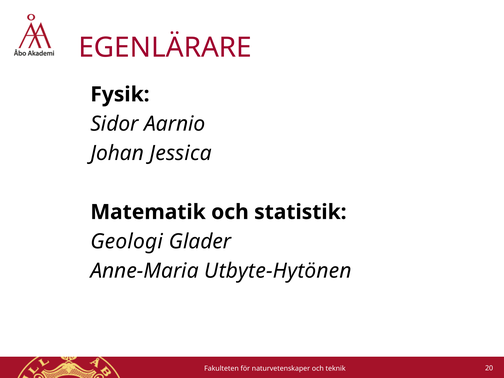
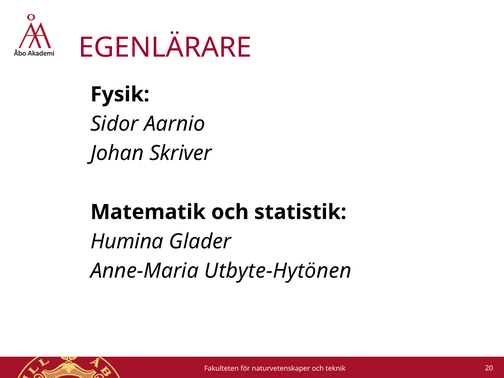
Jessica: Jessica -> Skriver
Geologi: Geologi -> Humina
